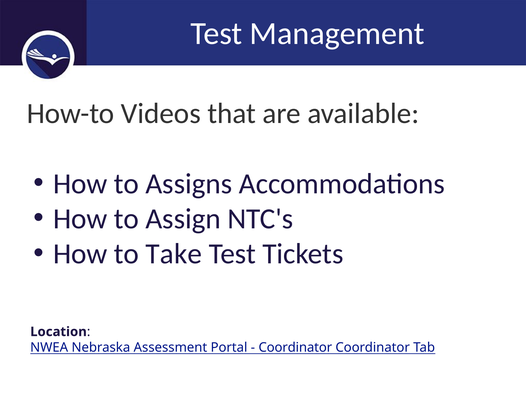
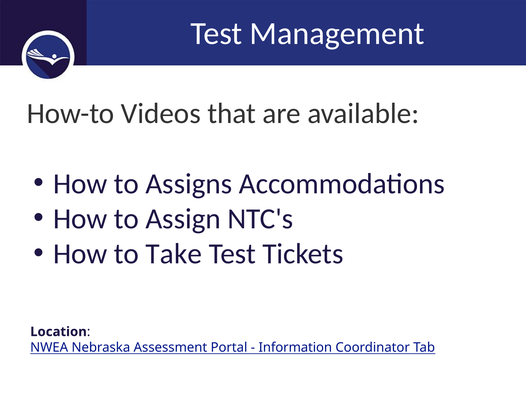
Coordinator at (295, 347): Coordinator -> Information
